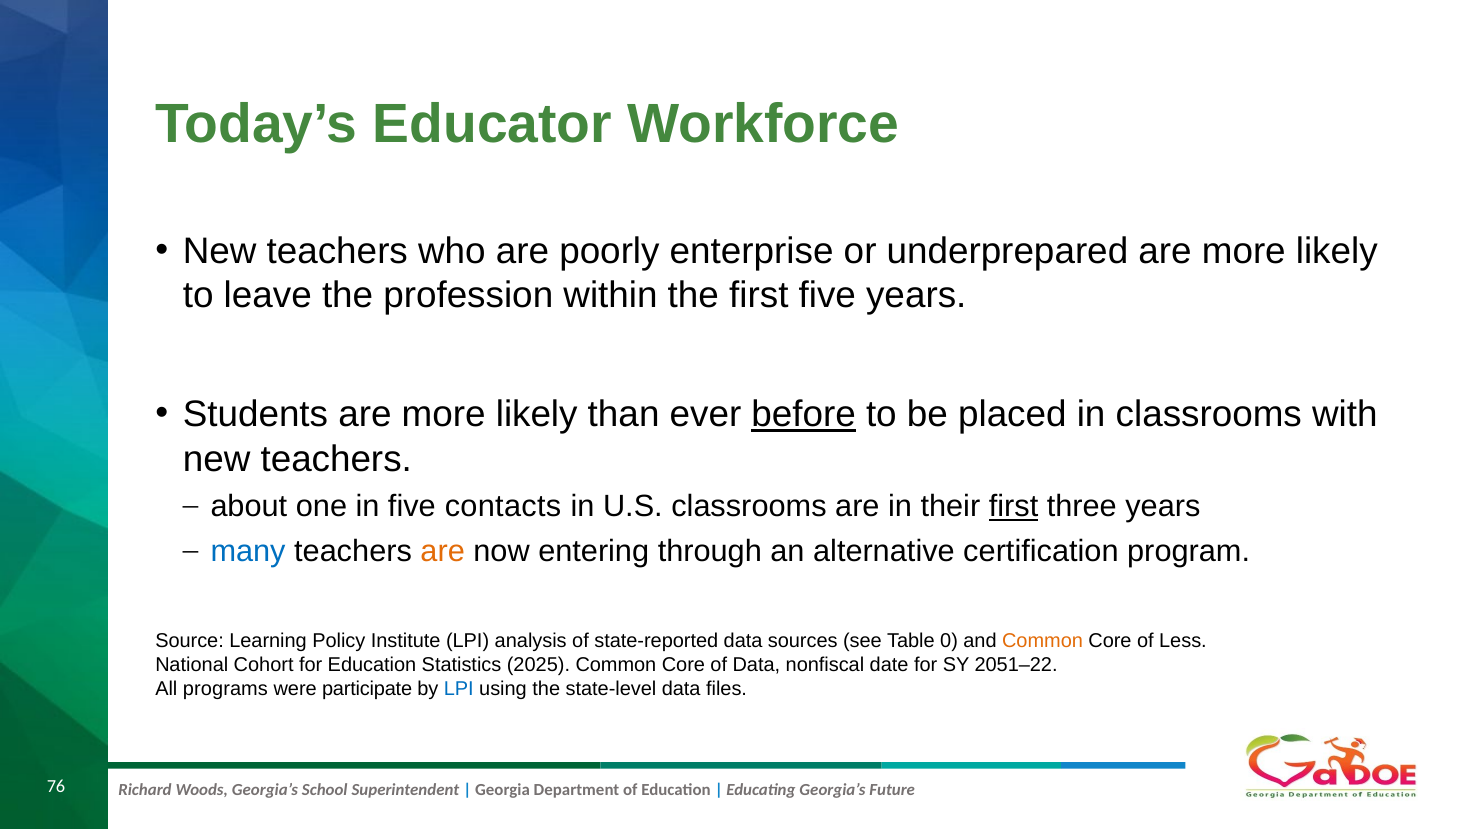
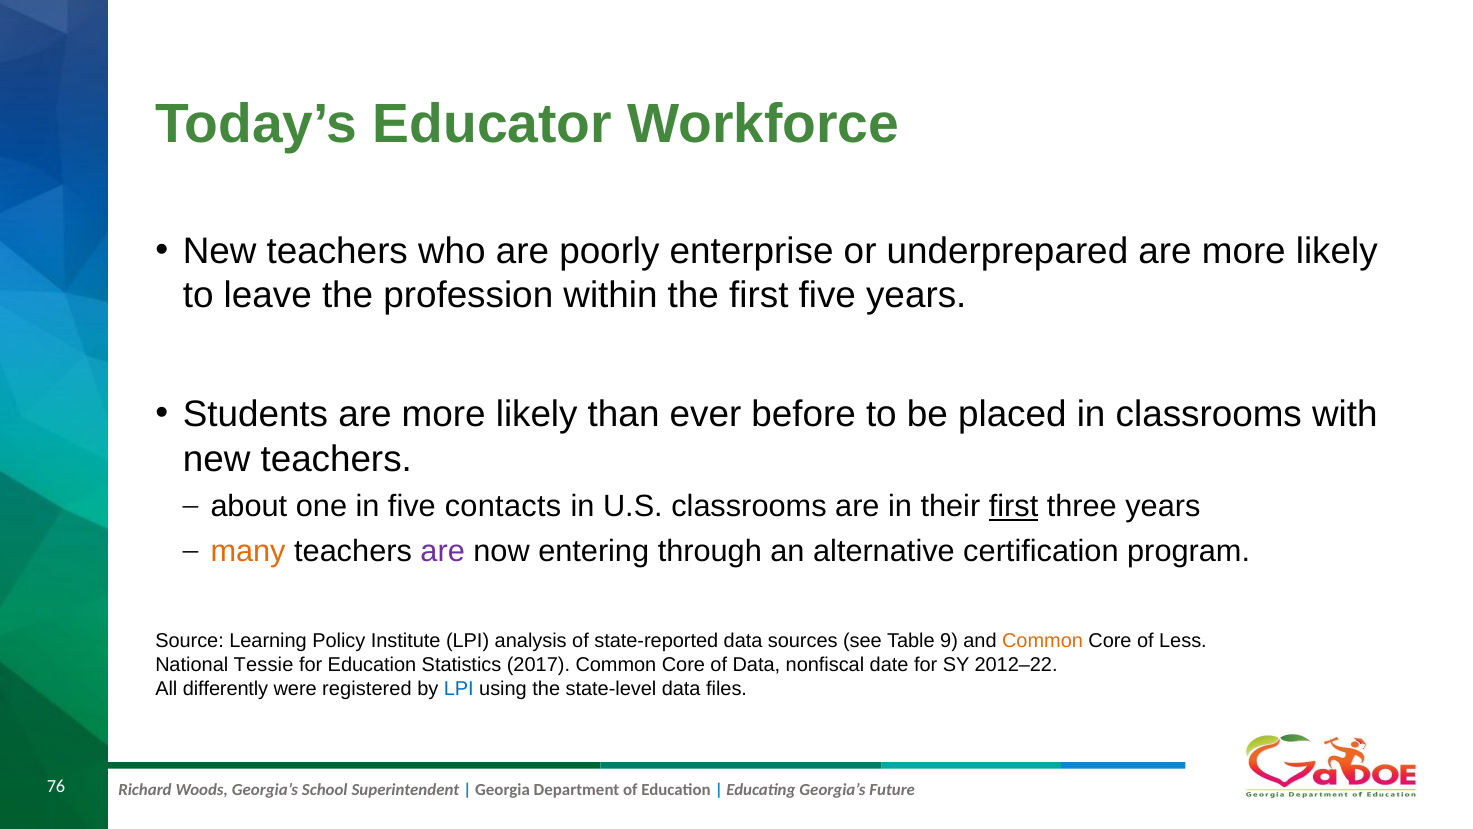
before underline: present -> none
many colour: blue -> orange
are at (443, 551) colour: orange -> purple
0: 0 -> 9
Cohort: Cohort -> Tessie
2025: 2025 -> 2017
2051–22: 2051–22 -> 2012–22
programs: programs -> differently
participate: participate -> registered
